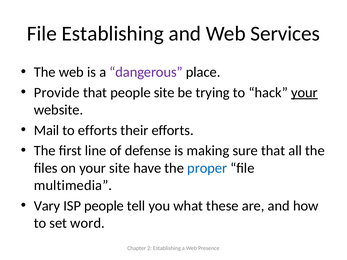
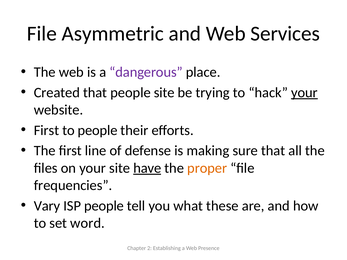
File Establishing: Establishing -> Asymmetric
Provide: Provide -> Created
Mail at (47, 130): Mail -> First
to efforts: efforts -> people
have underline: none -> present
proper colour: blue -> orange
multimedia: multimedia -> frequencies
